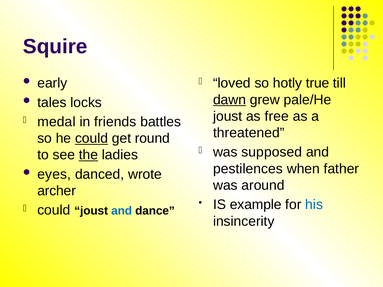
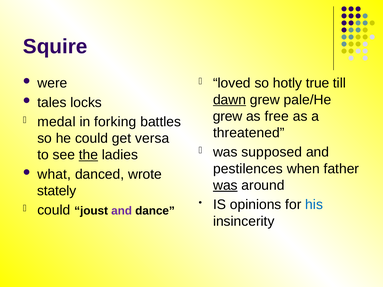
early: early -> were
joust at (228, 116): joust -> grew
friends: friends -> forking
could at (92, 138) underline: present -> none
round: round -> versa
eyes: eyes -> what
was at (225, 185) underline: none -> present
archer: archer -> stately
example: example -> opinions
and at (122, 211) colour: blue -> purple
